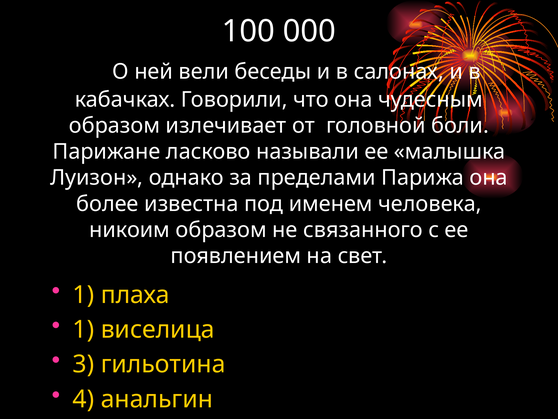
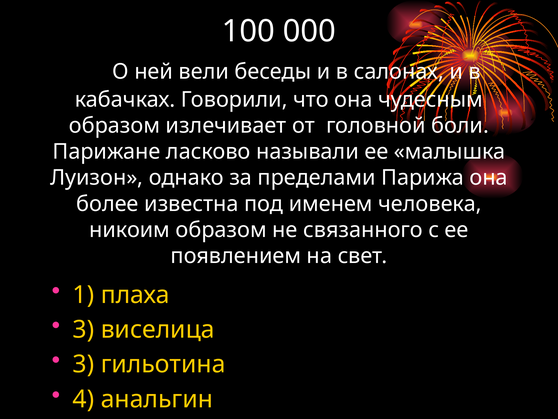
1 at (83, 329): 1 -> 3
